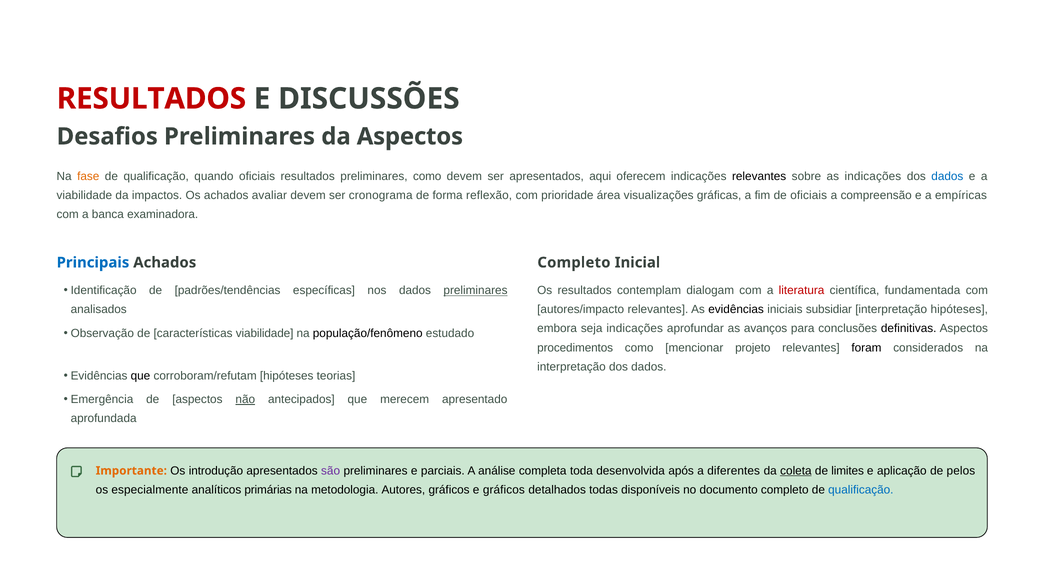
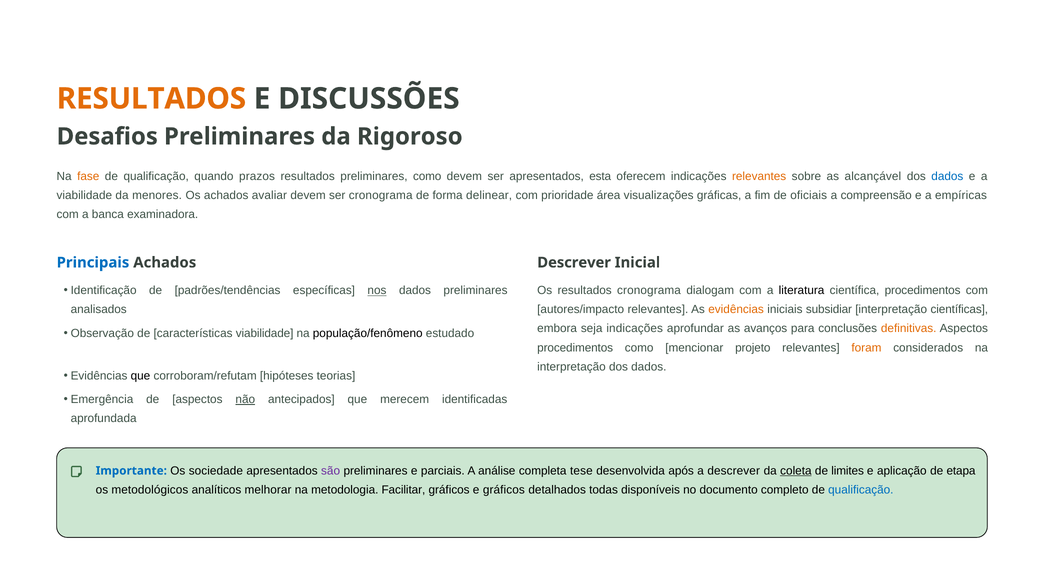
RESULTADOS at (151, 99) colour: red -> orange
da Aspectos: Aspectos -> Rigoroso
quando oficiais: oficiais -> prazos
aqui: aqui -> esta
relevantes at (759, 177) colour: black -> orange
as indicações: indicações -> alcançável
impactos: impactos -> menores
reflexão: reflexão -> delinear
Completo at (574, 263): Completo -> Descrever
nos underline: none -> present
preliminares at (475, 291) underline: present -> none
resultados contemplam: contemplam -> cronograma
literatura colour: red -> black
científica fundamentada: fundamentada -> procedimentos
evidências at (736, 310) colour: black -> orange
interpretação hipóteses: hipóteses -> científicas
definitivas colour: black -> orange
foram colour: black -> orange
apresentado: apresentado -> identificadas
Importante colour: orange -> blue
introdução: introdução -> sociedade
toda: toda -> tese
a diferentes: diferentes -> descrever
pelos: pelos -> etapa
especialmente: especialmente -> metodológicos
primárias: primárias -> melhorar
Autores: Autores -> Facilitar
